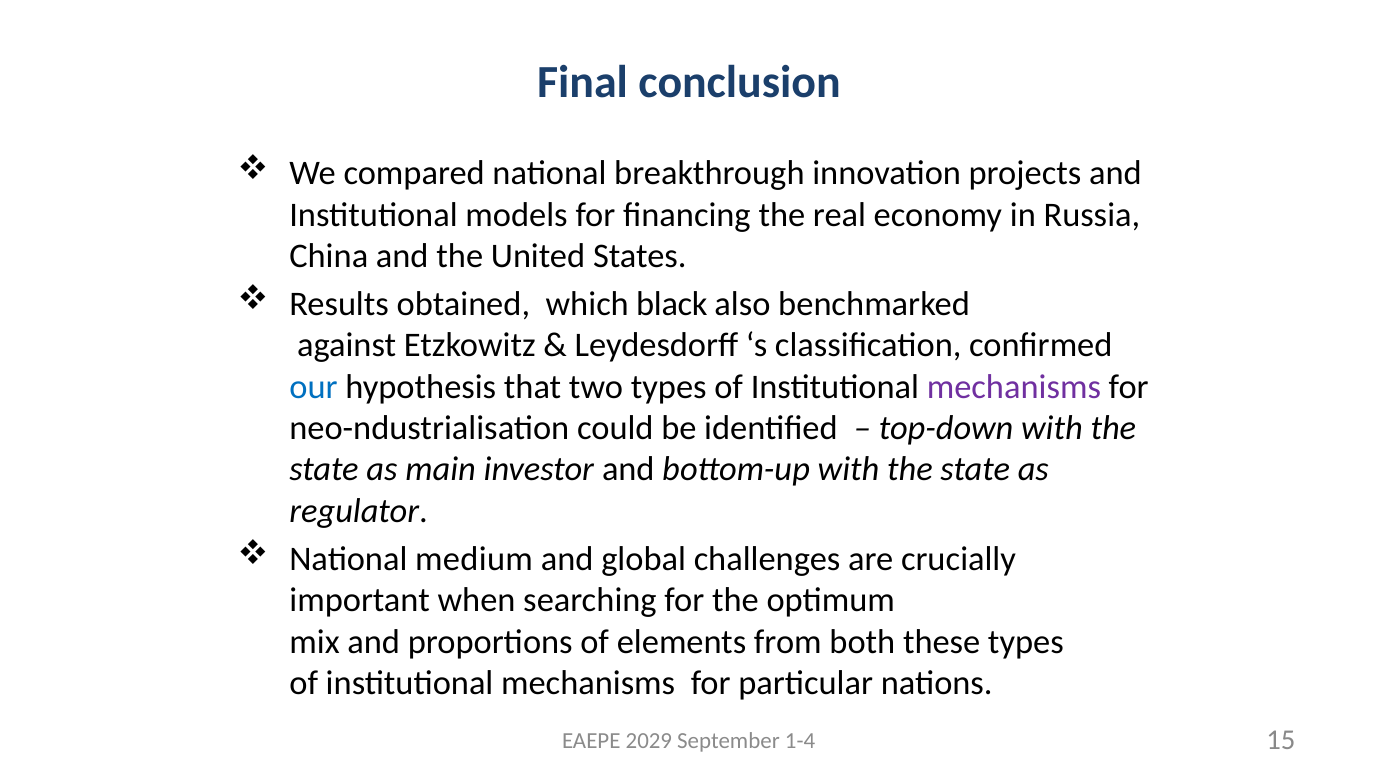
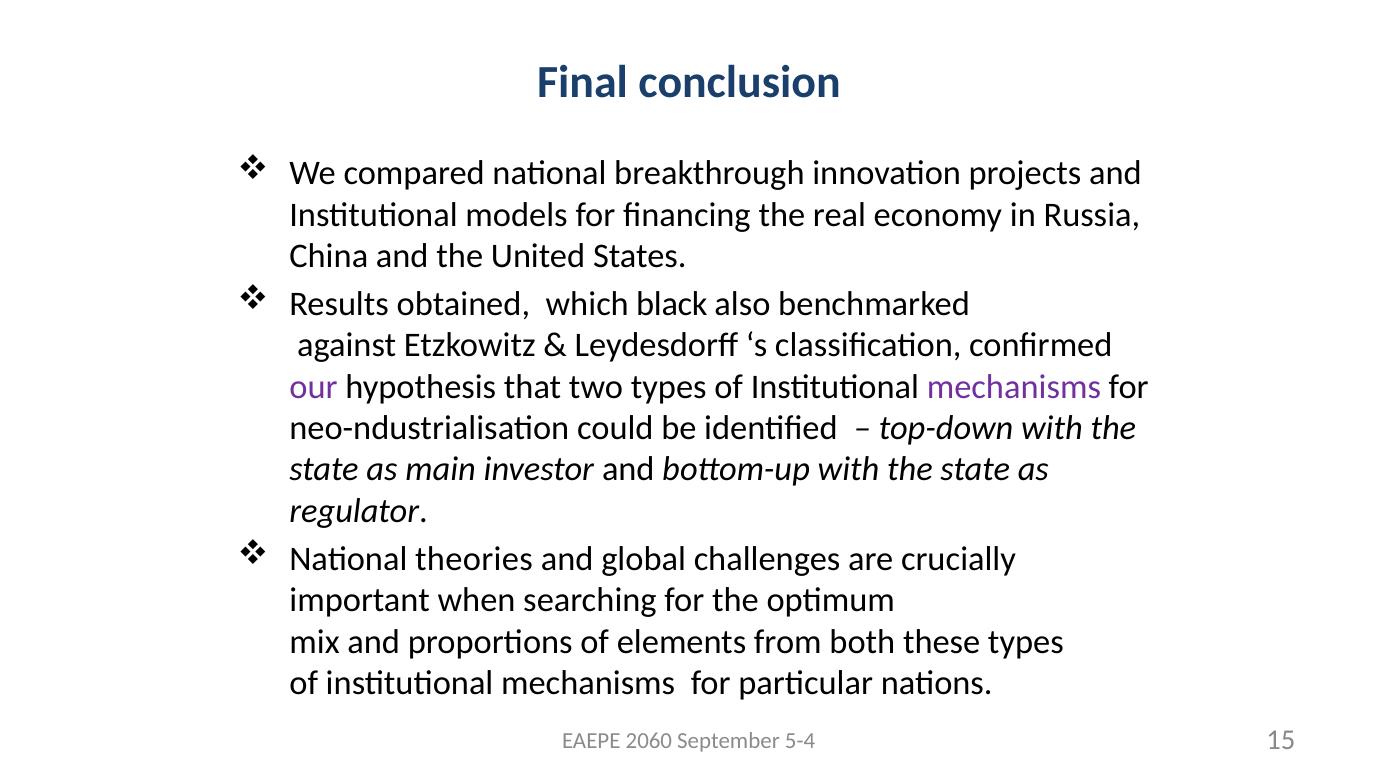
our colour: blue -> purple
medium: medium -> theories
2029: 2029 -> 2060
1-4: 1-4 -> 5-4
